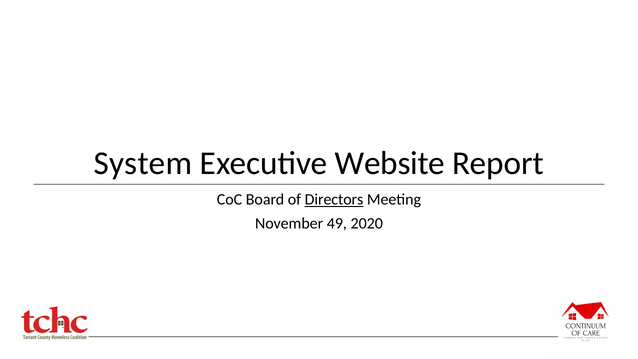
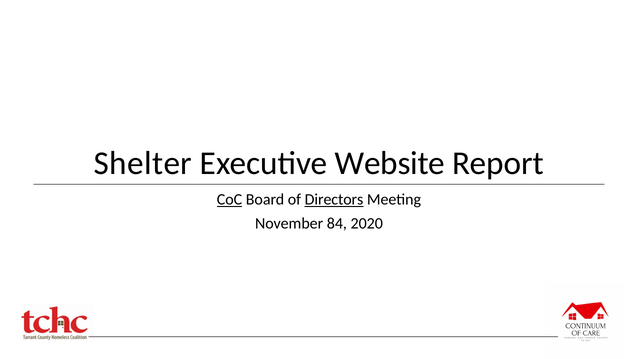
System: System -> Shelter
CoC underline: none -> present
49: 49 -> 84
